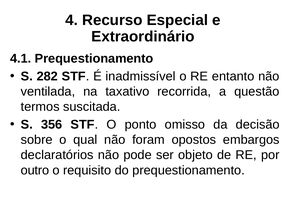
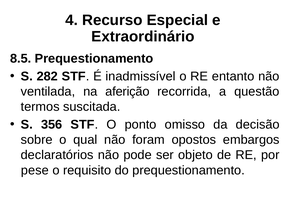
4.1: 4.1 -> 8.5
taxativo: taxativo -> aferição
outro: outro -> pese
